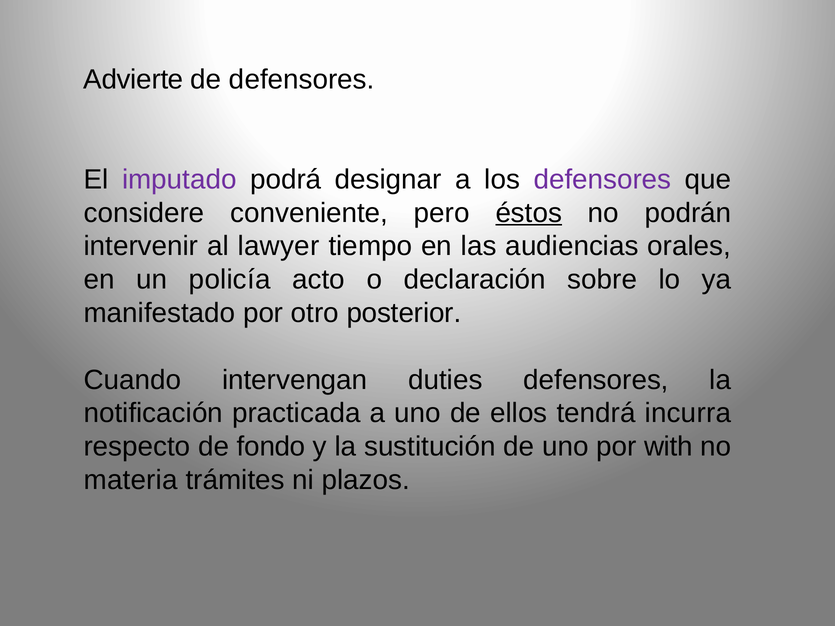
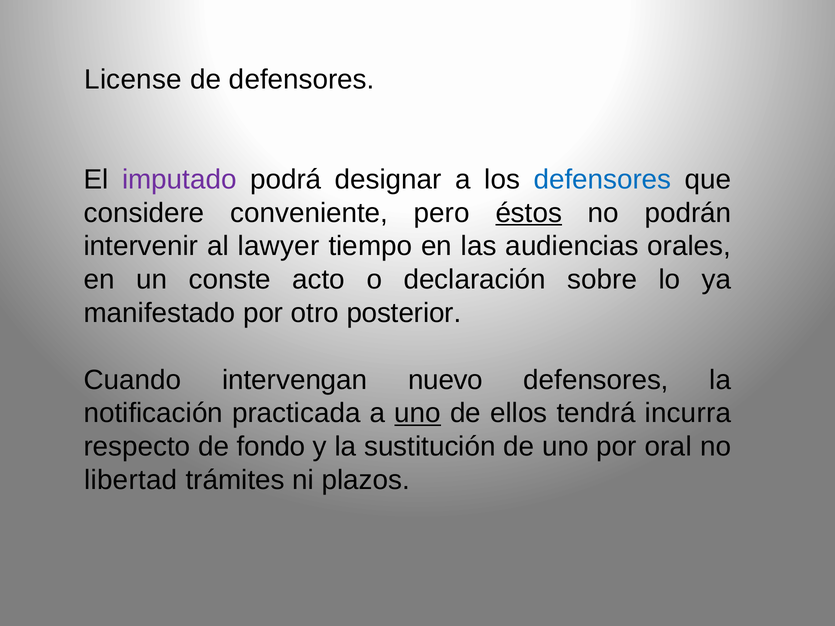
Advierte: Advierte -> License
defensores at (602, 180) colour: purple -> blue
policía: policía -> conste
duties: duties -> nuevo
uno at (418, 413) underline: none -> present
with: with -> oral
materia: materia -> libertad
